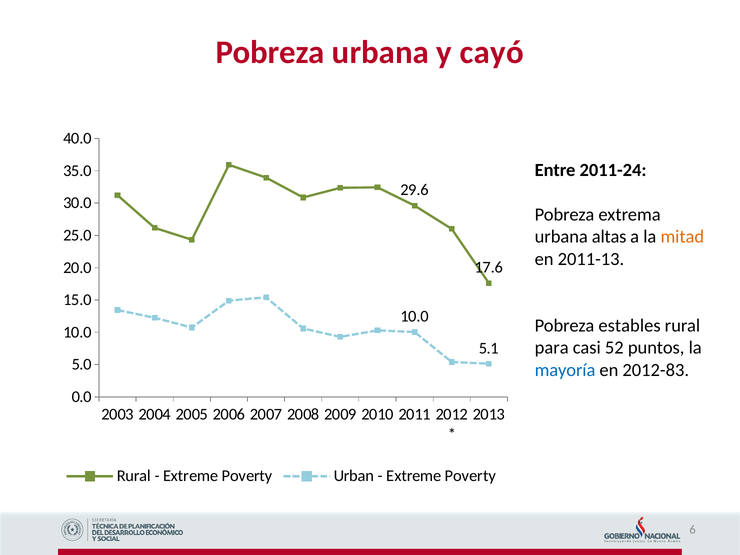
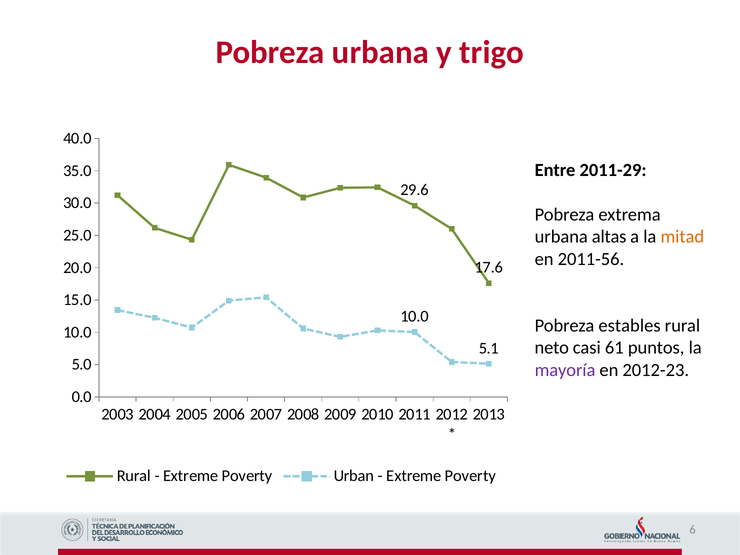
cayó: cayó -> trigo
2011-24: 2011-24 -> 2011-29
2011-13: 2011-13 -> 2011-56
para: para -> neto
52: 52 -> 61
mayoría colour: blue -> purple
2012-83: 2012-83 -> 2012-23
